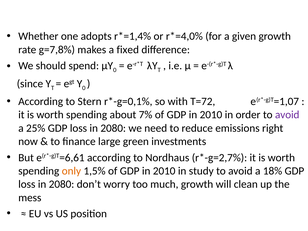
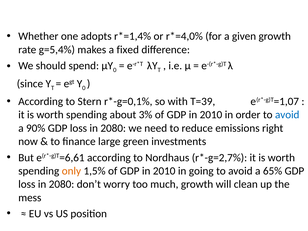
g=7,8%: g=7,8% -> g=5,4%
T=72: T=72 -> T=39
7%: 7% -> 3%
avoid at (287, 115) colour: purple -> blue
25%: 25% -> 90%
study: study -> going
18%: 18% -> 65%
